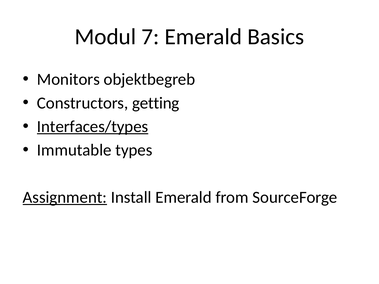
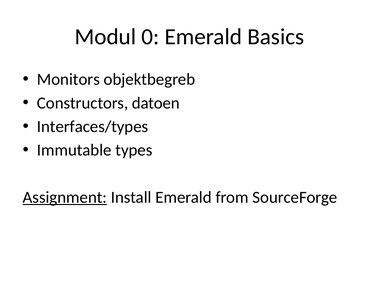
7: 7 -> 0
getting: getting -> datoen
Interfaces/types underline: present -> none
